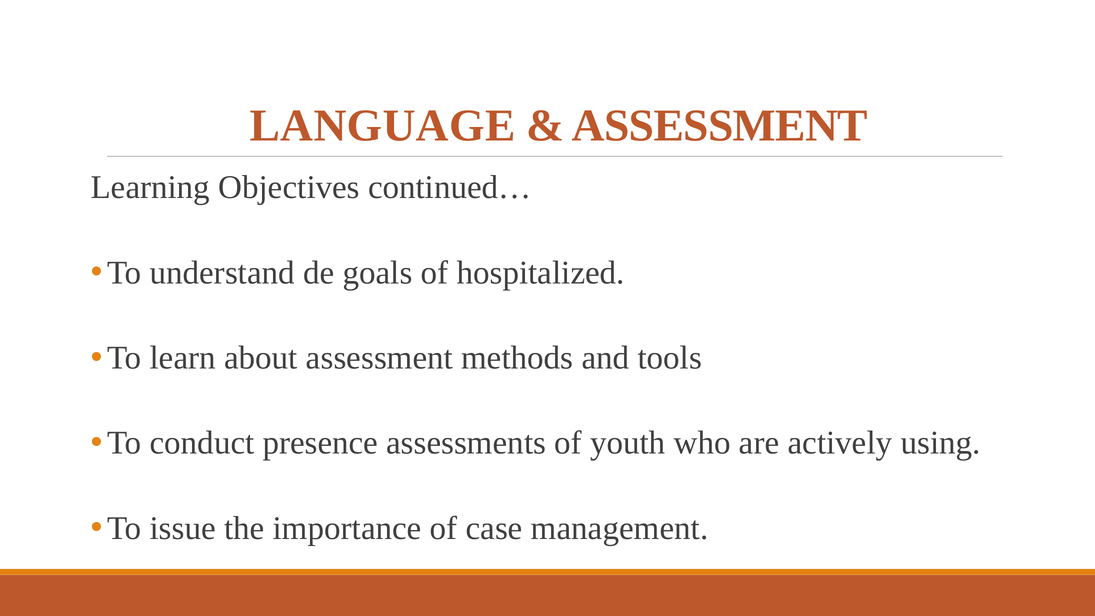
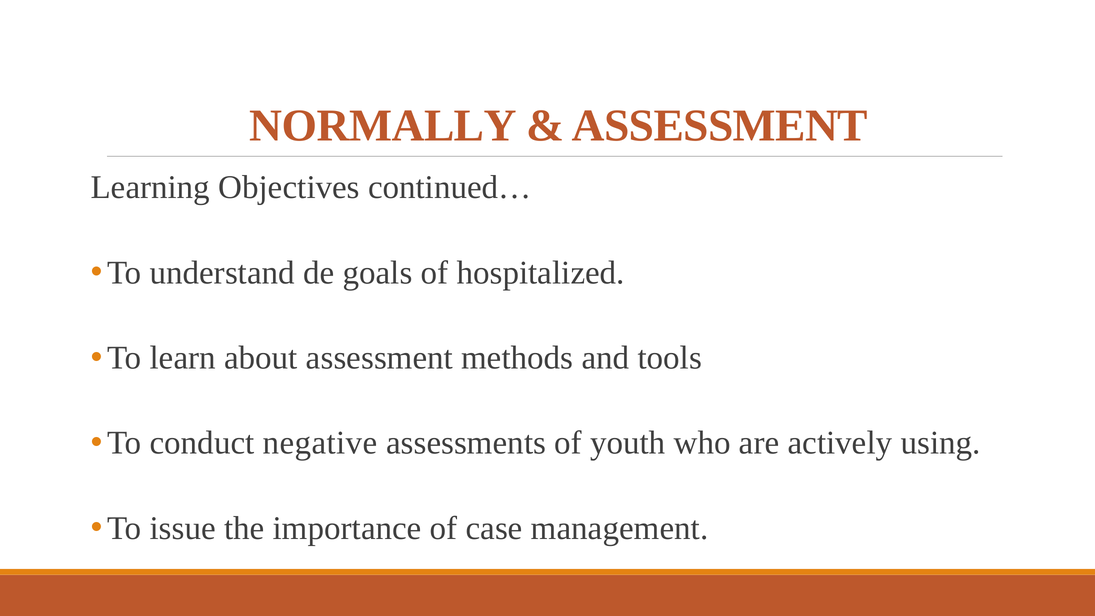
LANGUAGE: LANGUAGE -> NORMALLY
presence: presence -> negative
